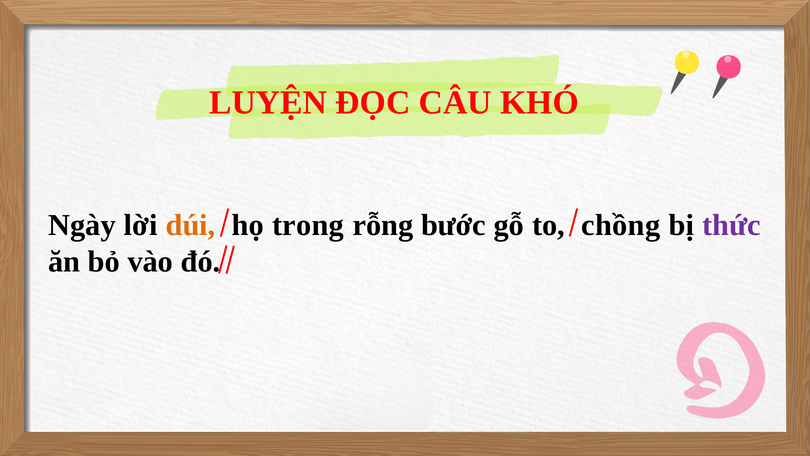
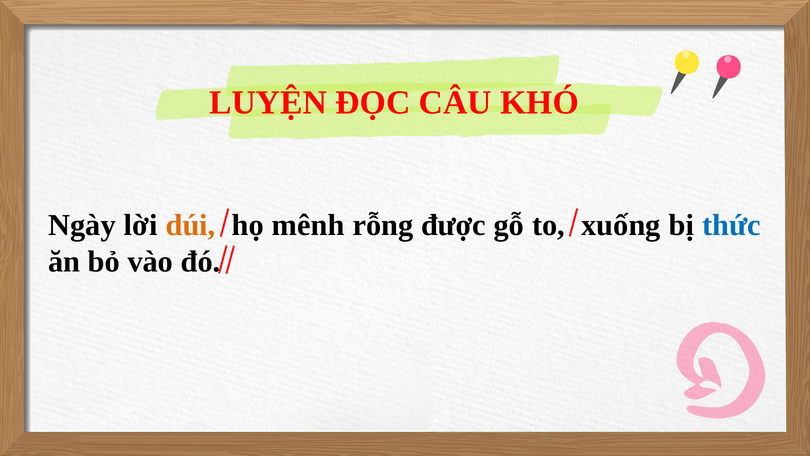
trong: trong -> mênh
bước: bước -> được
chồng: chồng -> xuống
thức colour: purple -> blue
